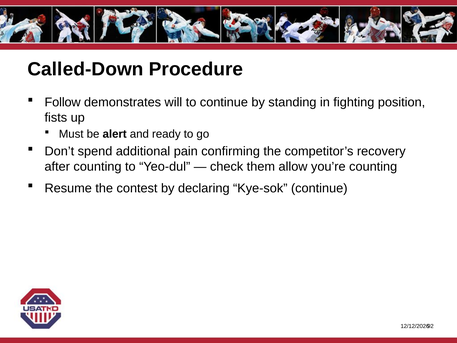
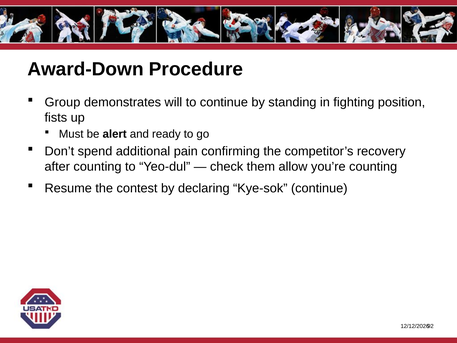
Called-Down: Called-Down -> Award-Down
Follow: Follow -> Group
